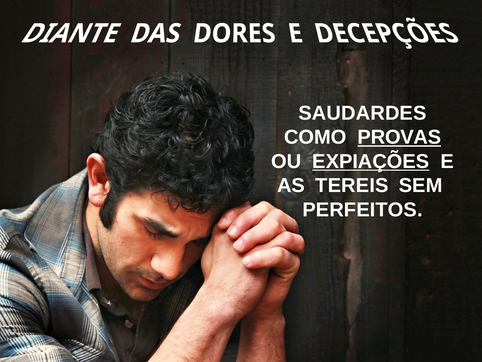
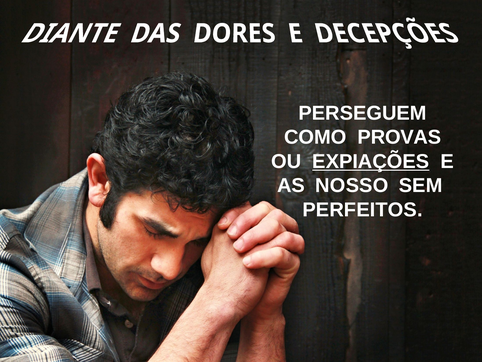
SAUDARDES: SAUDARDES -> PERSEGUEM
PROVAS underline: present -> none
TEREIS: TEREIS -> NOSSO
